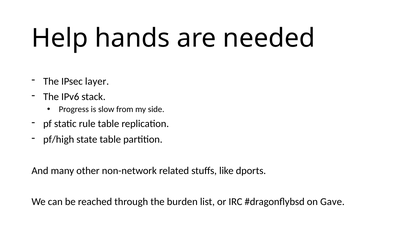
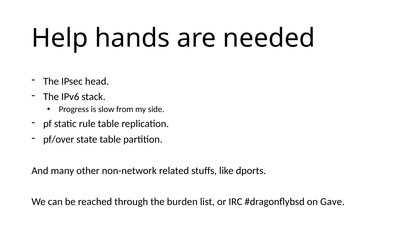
layer: layer -> head
pf/high: pf/high -> pf/over
